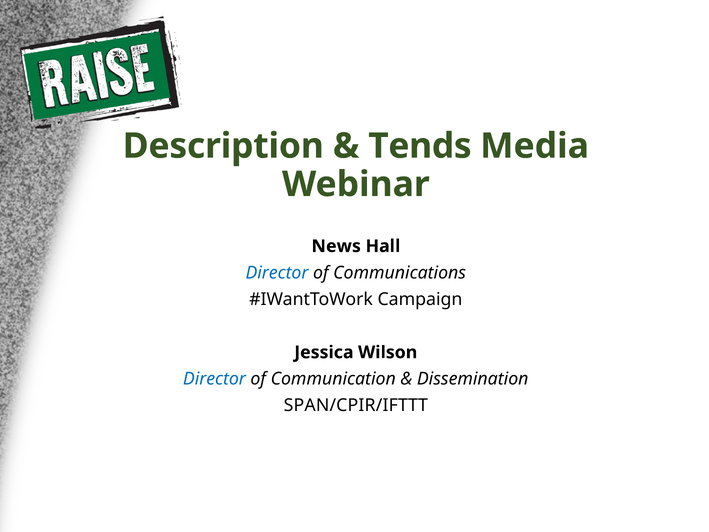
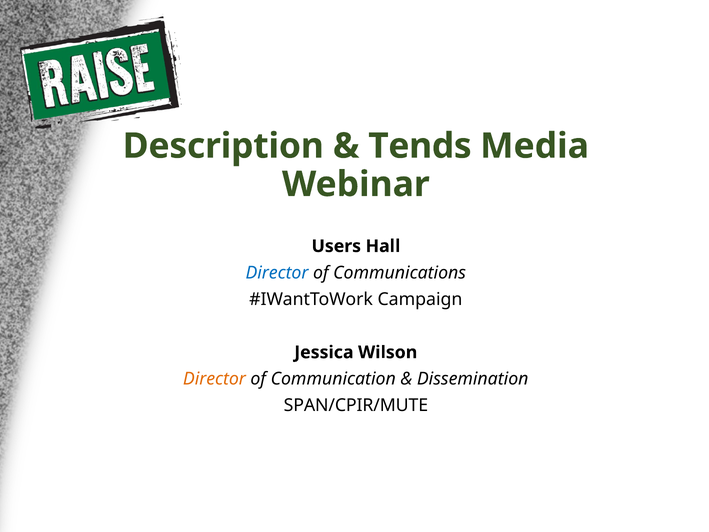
News: News -> Users
Director at (214, 379) colour: blue -> orange
SPAN/CPIR/IFTTT: SPAN/CPIR/IFTTT -> SPAN/CPIR/MUTE
